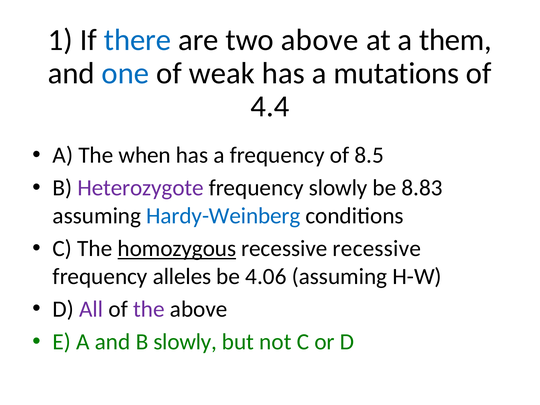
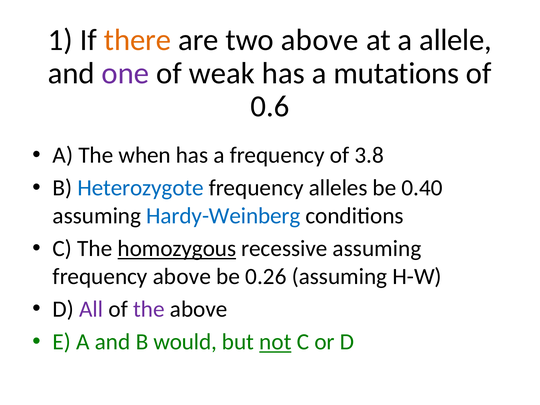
there colour: blue -> orange
them: them -> allele
one colour: blue -> purple
4.4: 4.4 -> 0.6
8.5: 8.5 -> 3.8
Heterozygote colour: purple -> blue
frequency slowly: slowly -> alleles
8.83: 8.83 -> 0.40
recessive recessive: recessive -> assuming
frequency alleles: alleles -> above
4.06: 4.06 -> 0.26
B slowly: slowly -> would
not underline: none -> present
